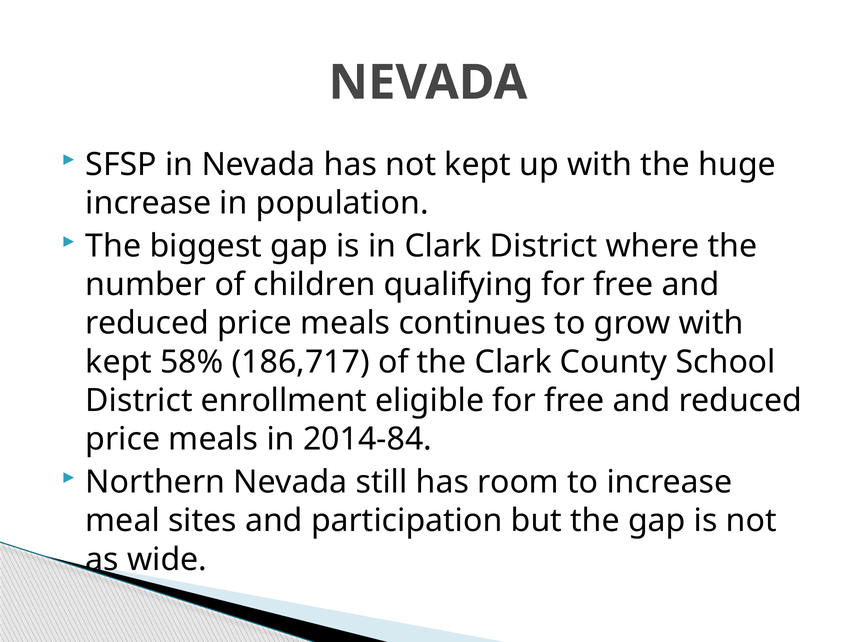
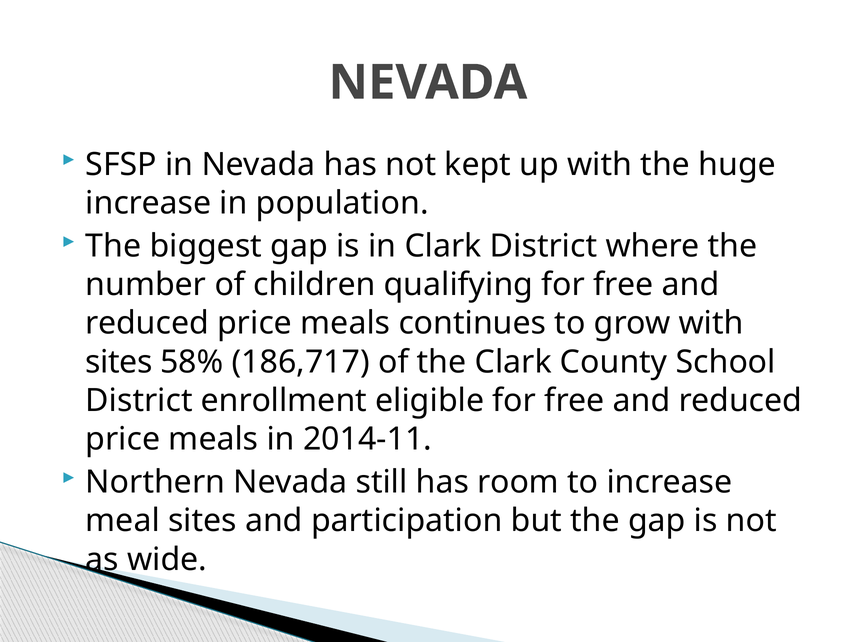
kept at (119, 362): kept -> sites
2014-84: 2014-84 -> 2014-11
